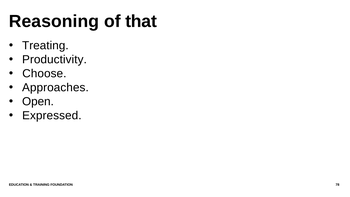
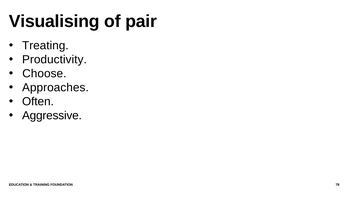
Reasoning: Reasoning -> Visualising
that: that -> pair
Open: Open -> Often
Expressed: Expressed -> Aggressive
